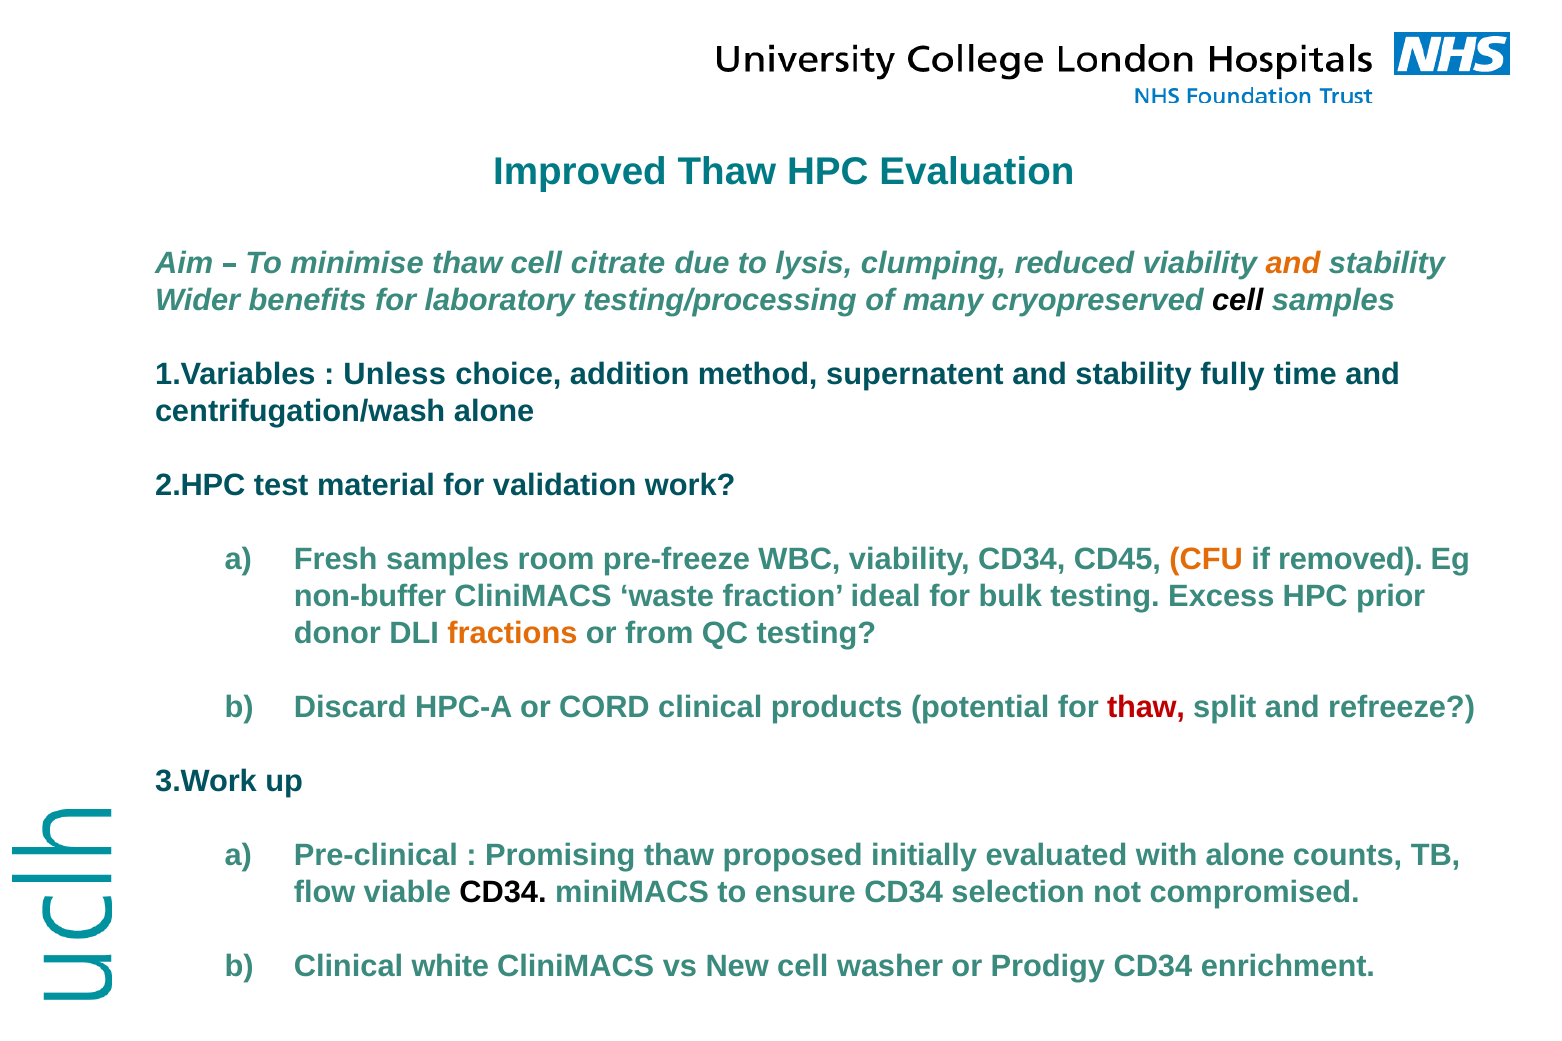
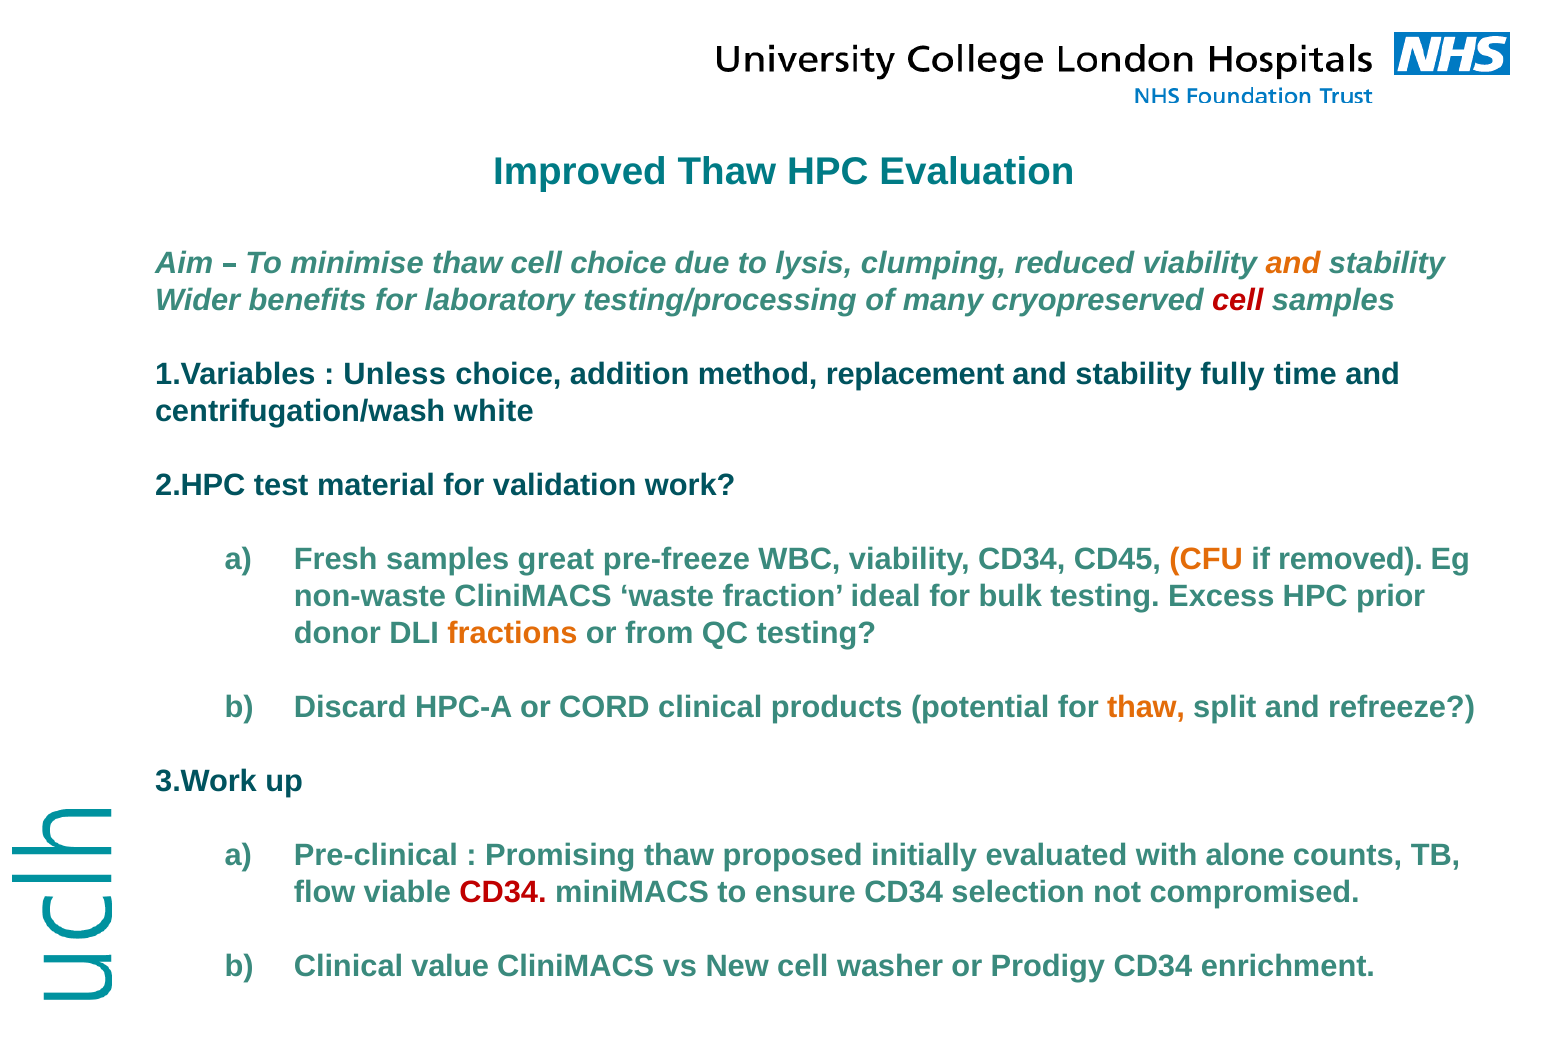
cell citrate: citrate -> choice
cell at (1238, 300) colour: black -> red
supernatent: supernatent -> replacement
centrifugation/wash alone: alone -> white
room: room -> great
non-buffer: non-buffer -> non-waste
thaw at (1146, 707) colour: red -> orange
CD34 at (503, 892) colour: black -> red
white: white -> value
